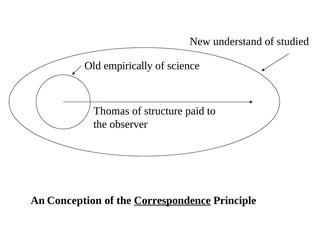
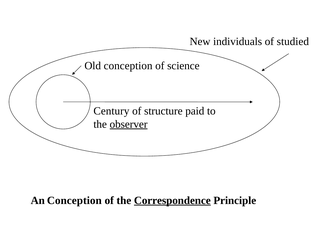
understand: understand -> individuals
Old empirically: empirically -> conception
Thomas: Thomas -> Century
observer underline: none -> present
